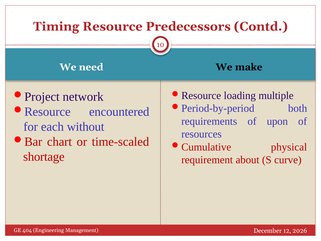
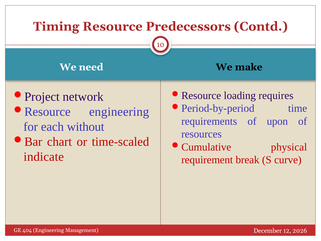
multiple: multiple -> requires
both: both -> time
encountered at (119, 112): encountered -> engineering
shortage: shortage -> indicate
about: about -> break
